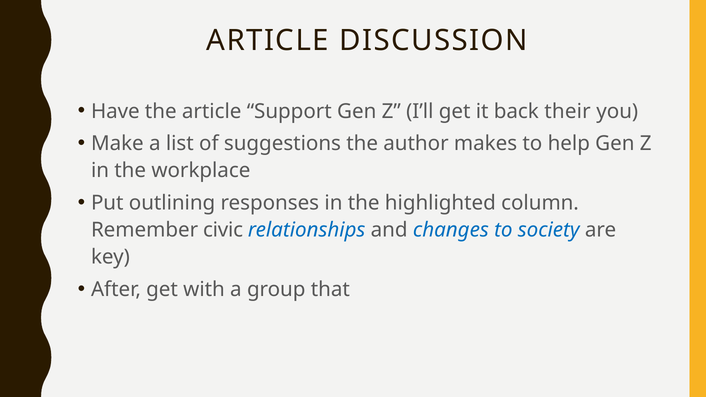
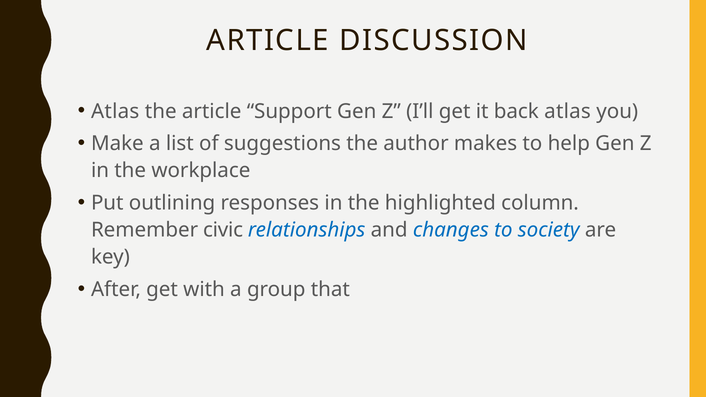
Have at (115, 111): Have -> Atlas
back their: their -> atlas
